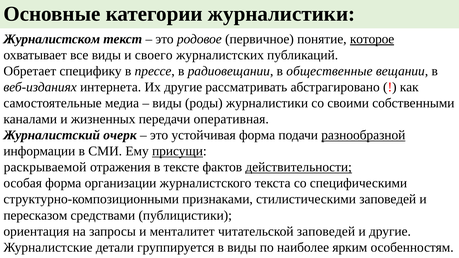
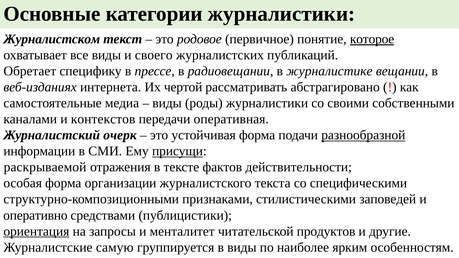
общественные: общественные -> журналистике
Их другие: другие -> чертой
жизненных: жизненных -> контекстов
действительности underline: present -> none
пересказом: пересказом -> оперативно
ориентация underline: none -> present
читательской заповедей: заповедей -> продуктов
детали: детали -> самую
